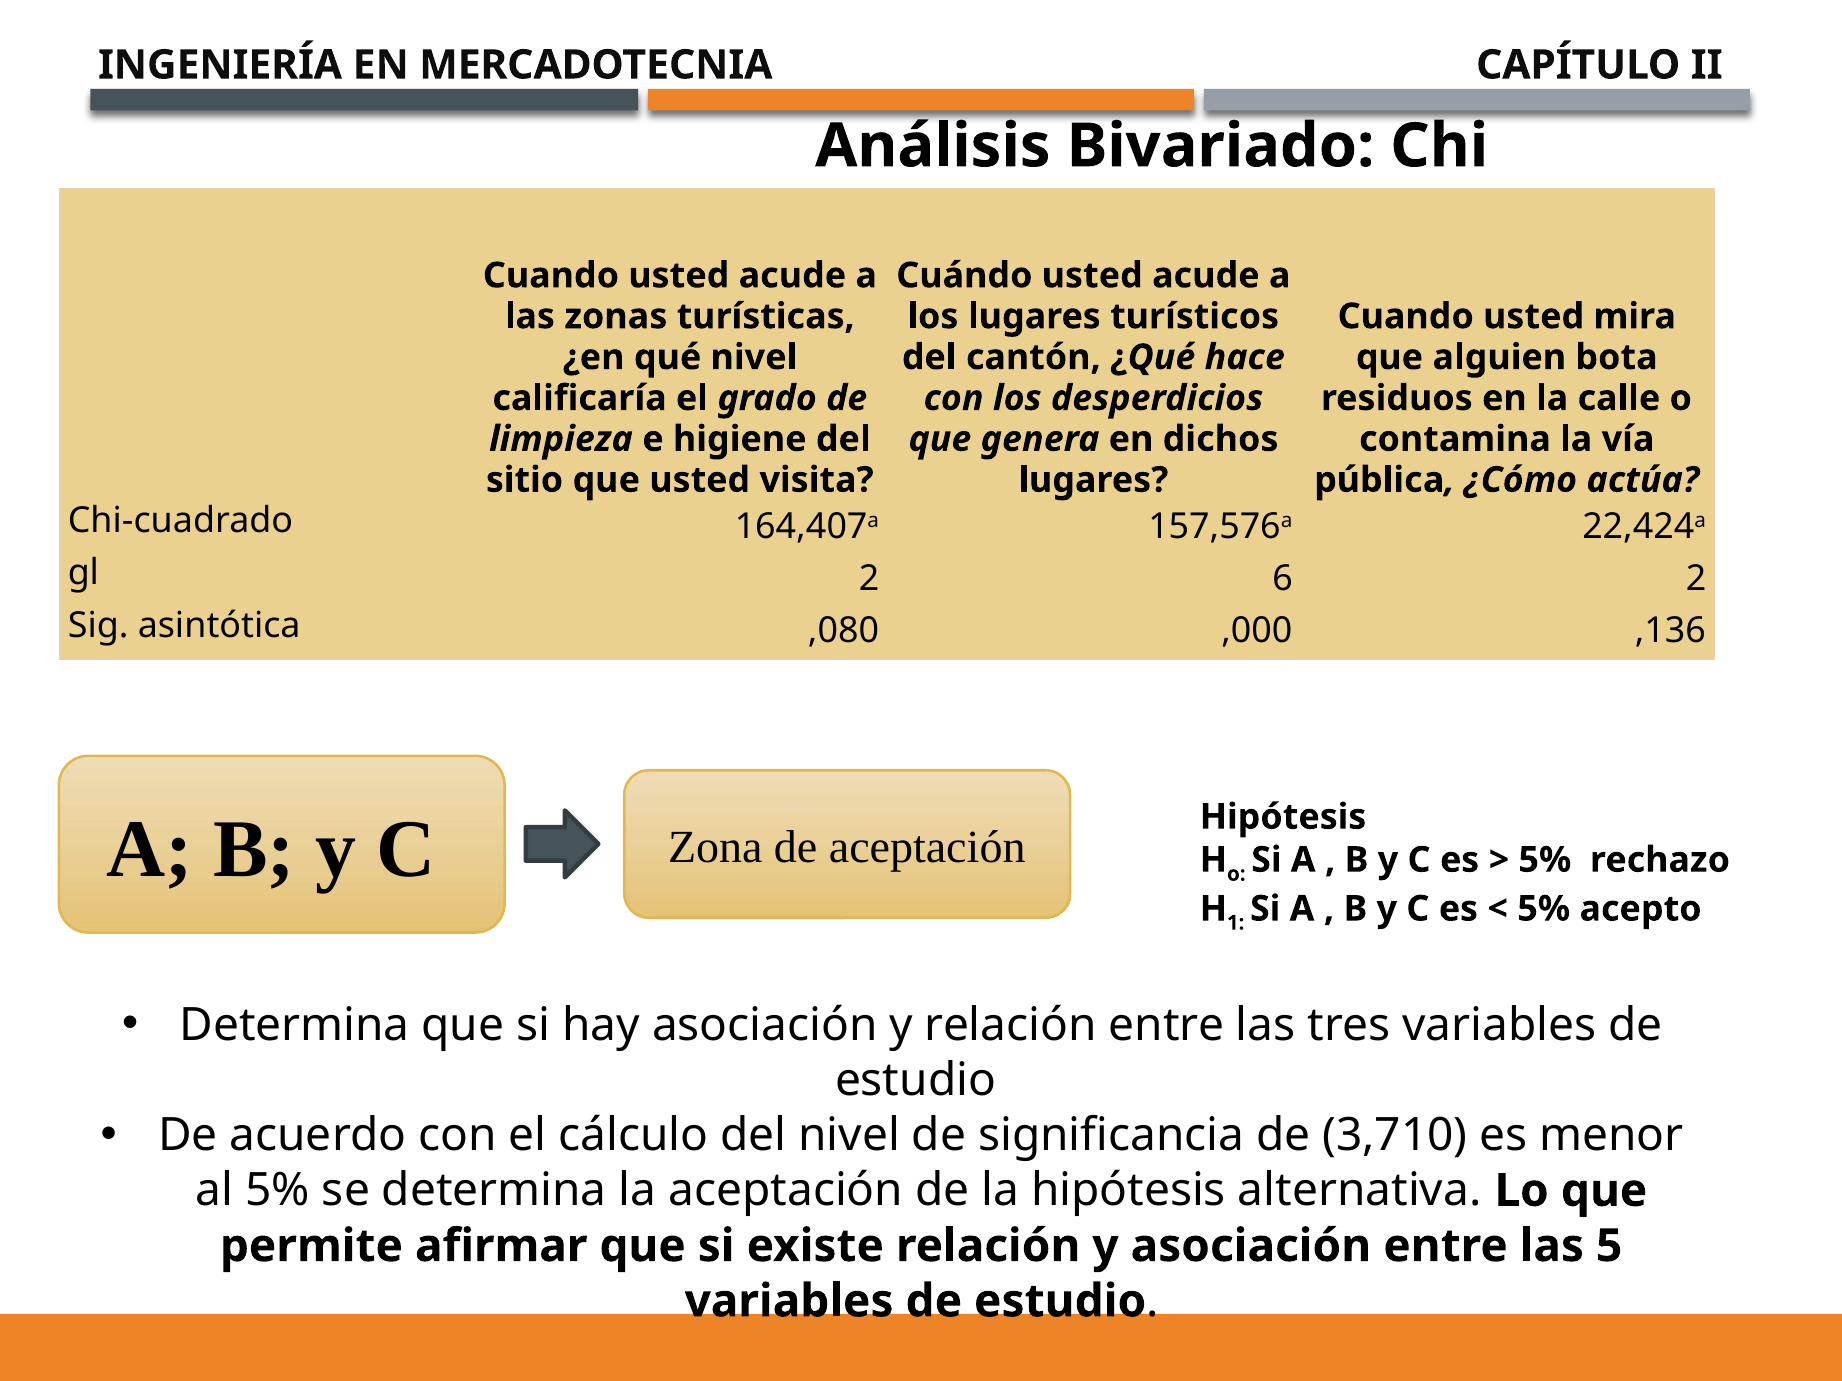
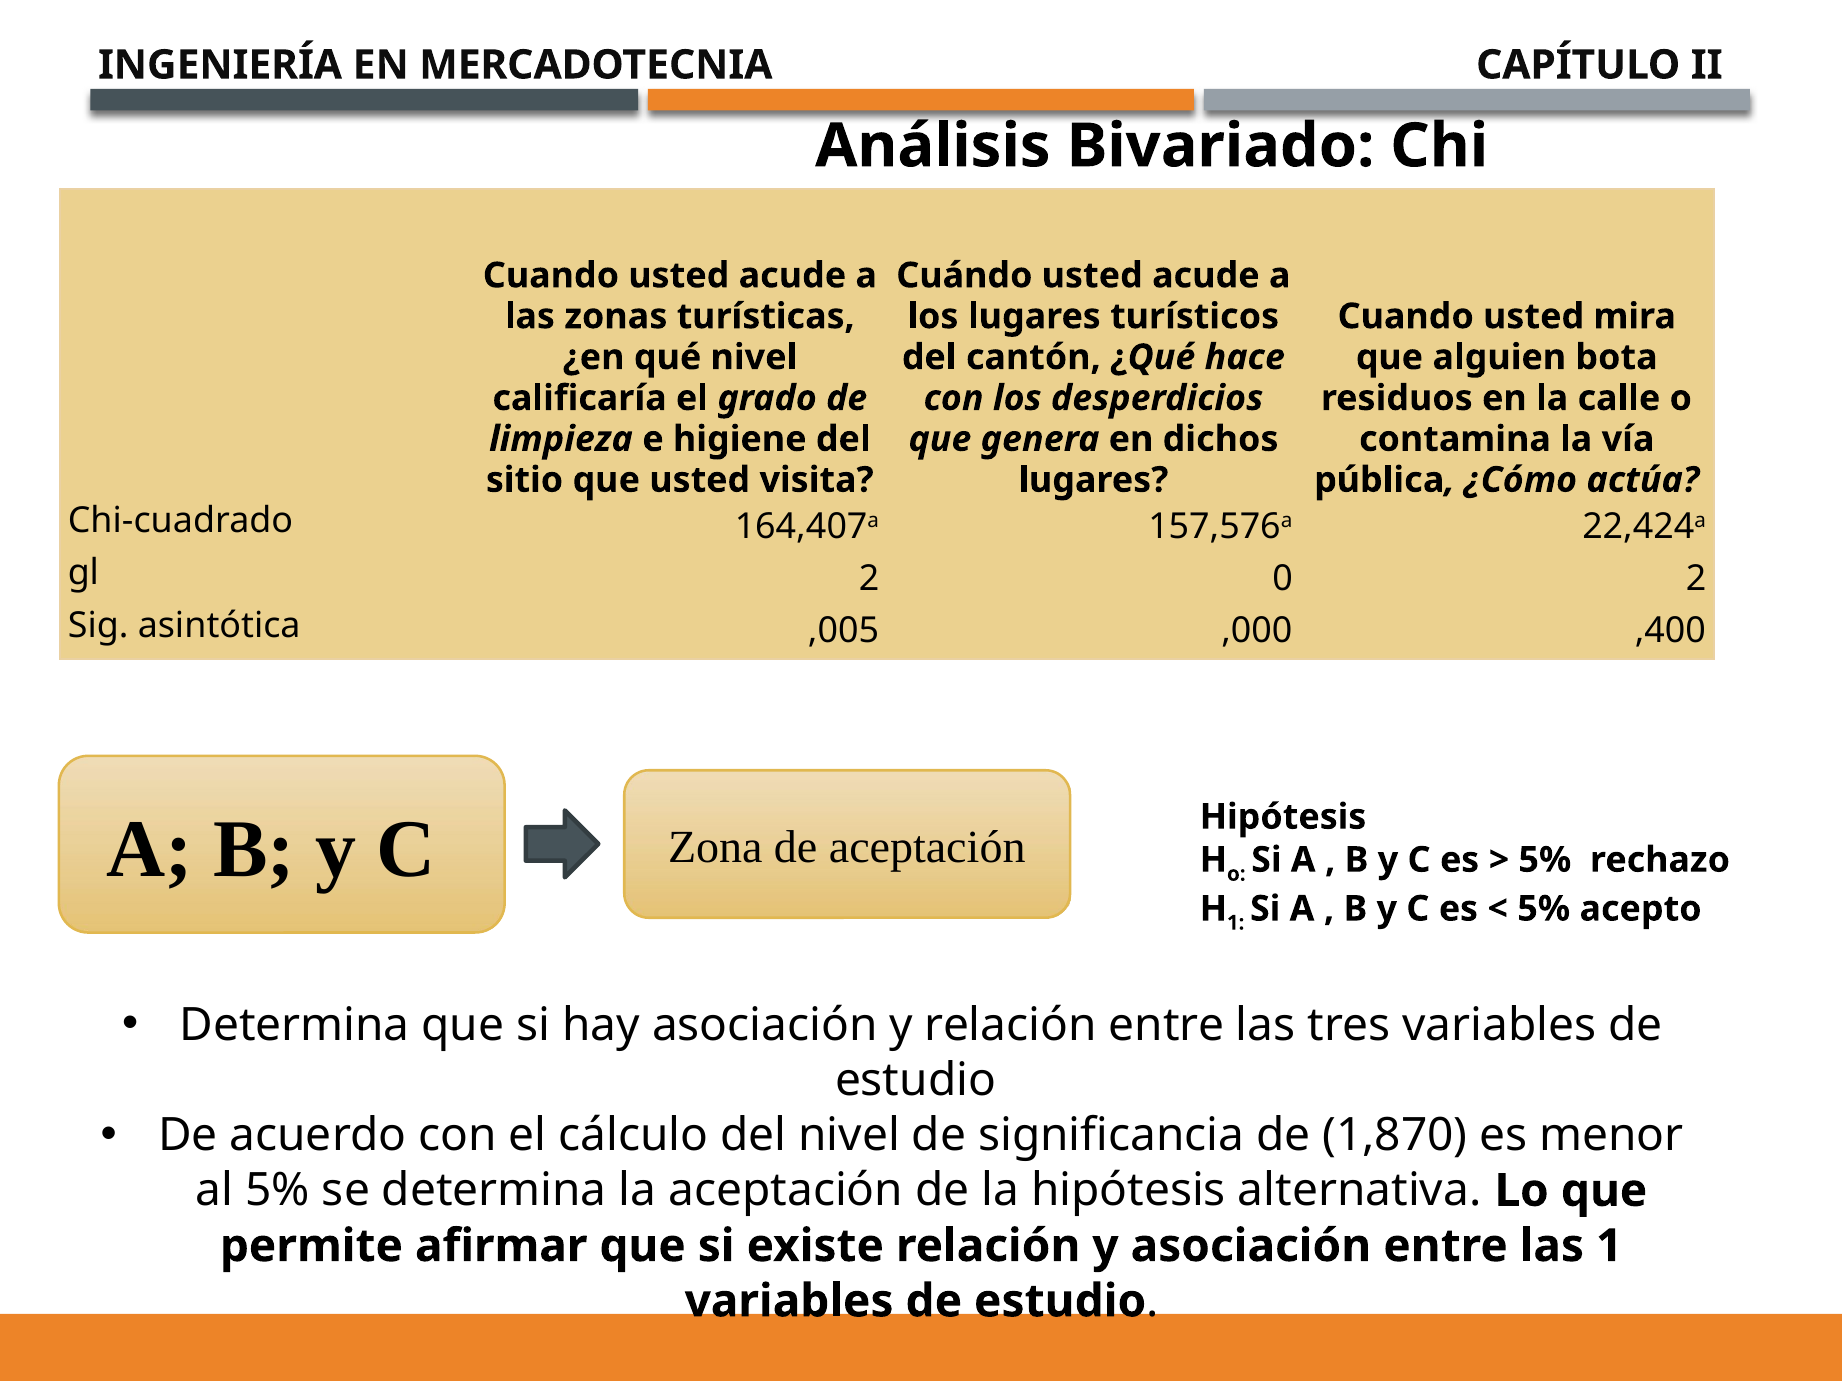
6: 6 -> 0
,080: ,080 -> ,005
,136: ,136 -> ,400
3,710: 3,710 -> 1,870
las 5: 5 -> 1
